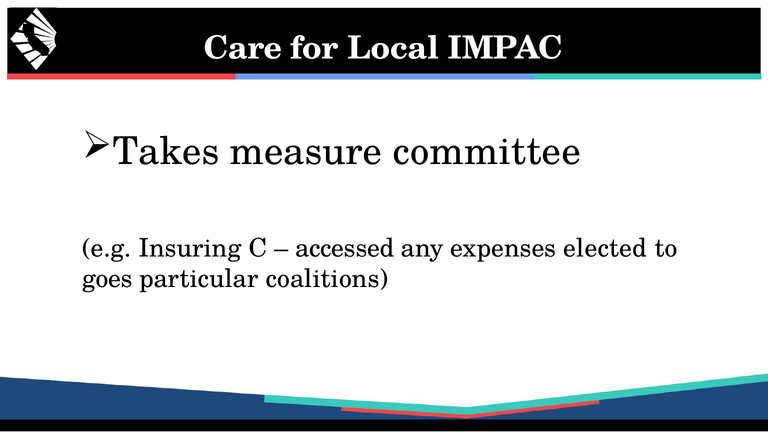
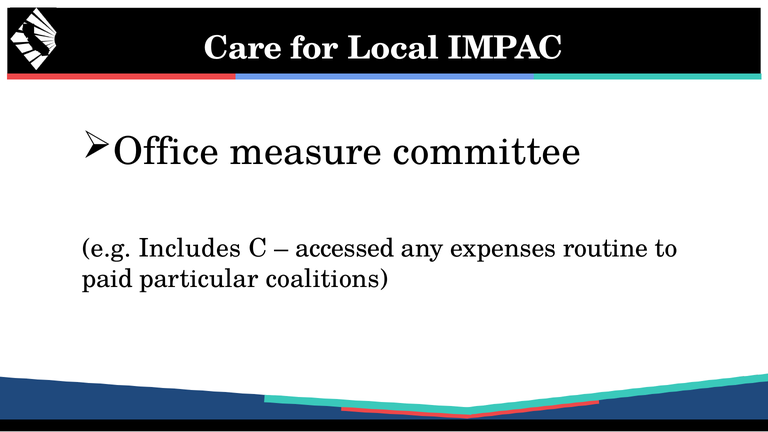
Takes: Takes -> Office
Insuring: Insuring -> Includes
elected: elected -> routine
goes: goes -> paid
